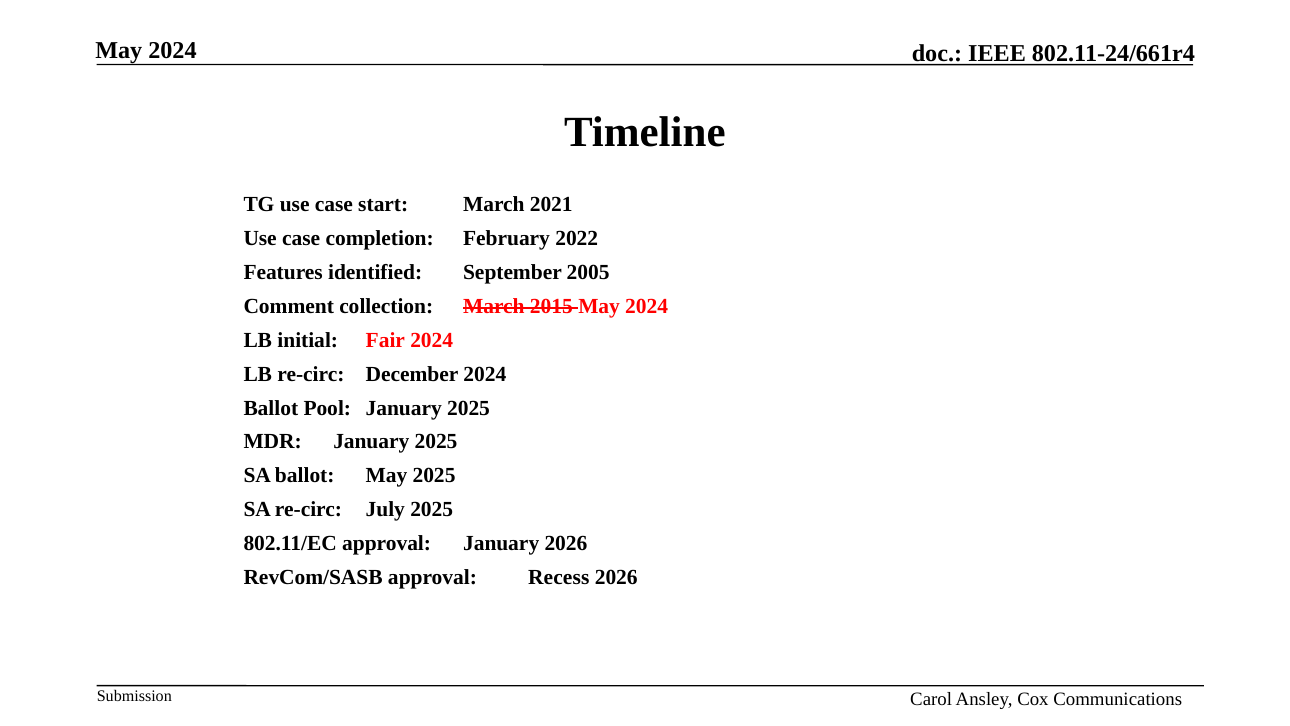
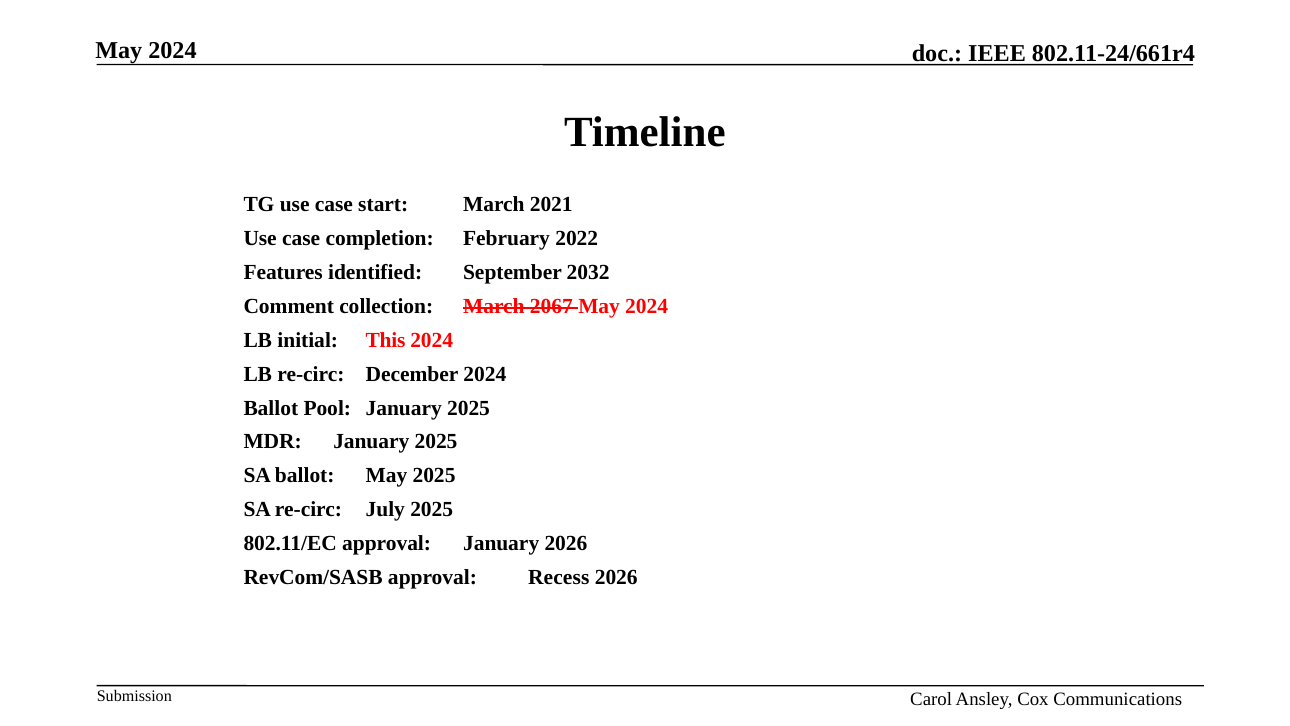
2005: 2005 -> 2032
2015: 2015 -> 2067
Fair: Fair -> This
